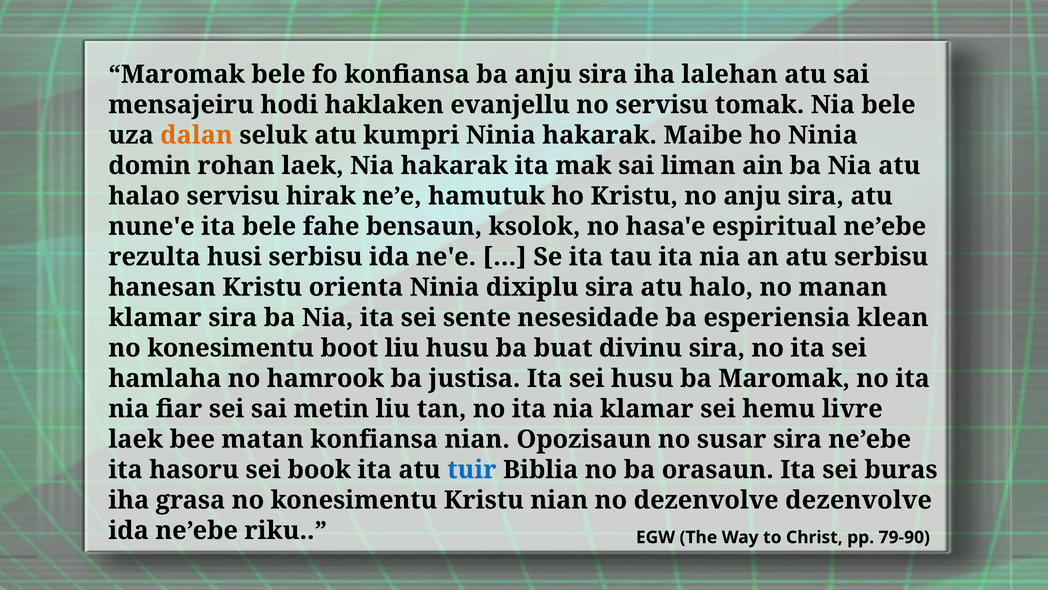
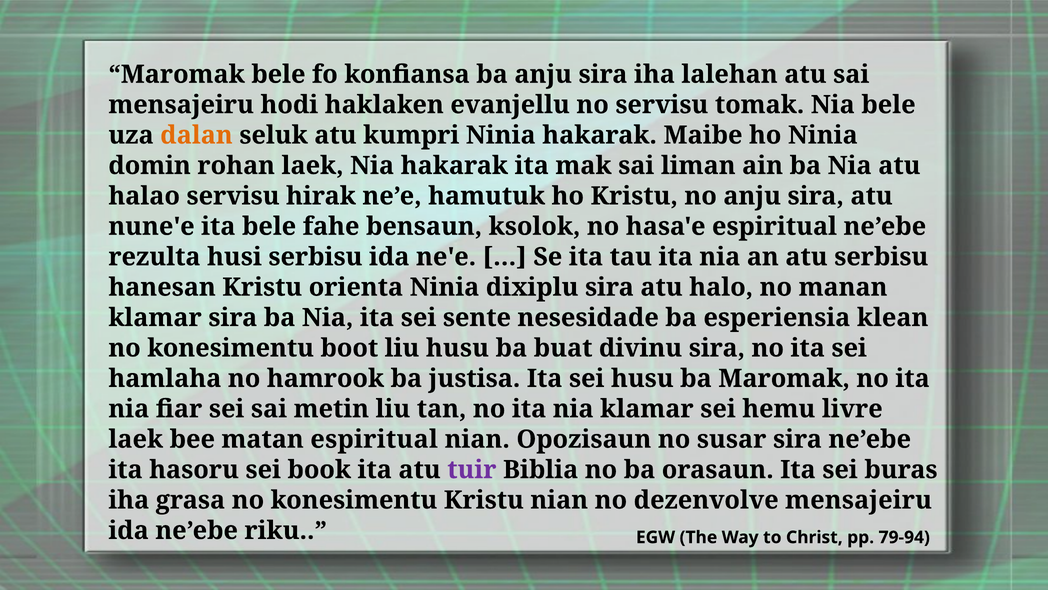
matan konfiansa: konfiansa -> espiritual
tuir colour: blue -> purple
dezenvolve dezenvolve: dezenvolve -> mensajeiru
79-90: 79-90 -> 79-94
